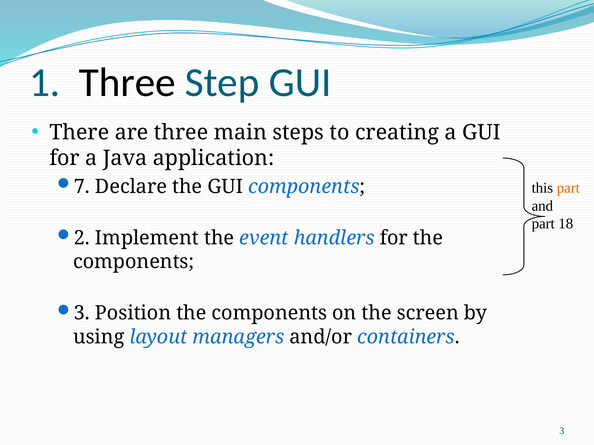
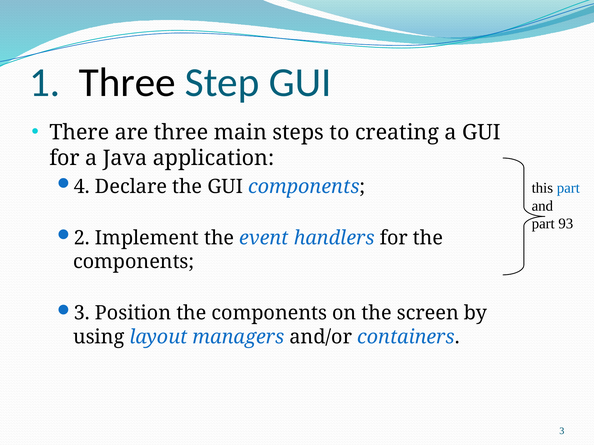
7: 7 -> 4
part at (568, 188) colour: orange -> blue
18: 18 -> 93
